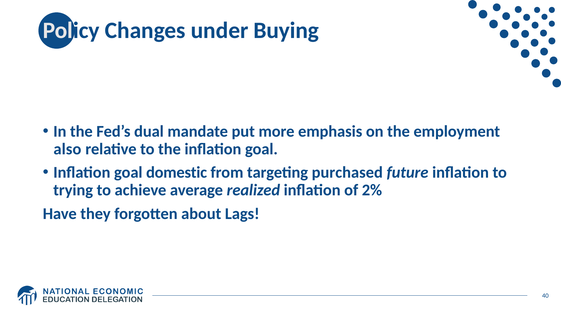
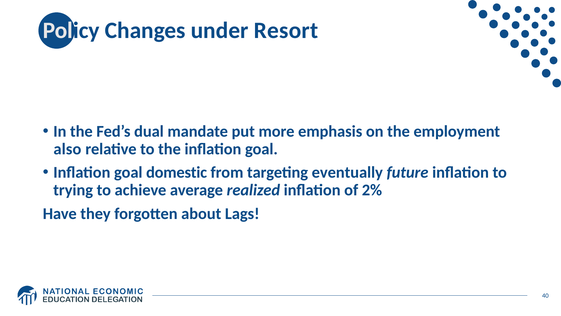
Buying: Buying -> Resort
purchased: purchased -> eventually
